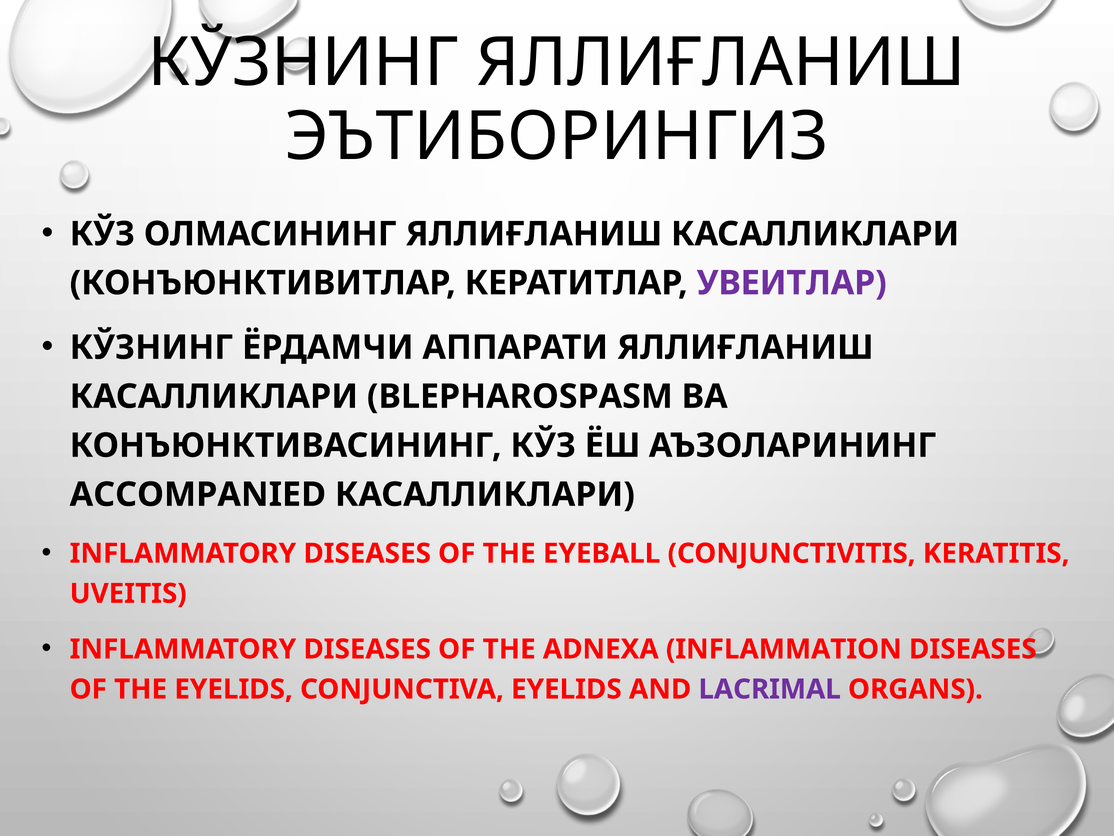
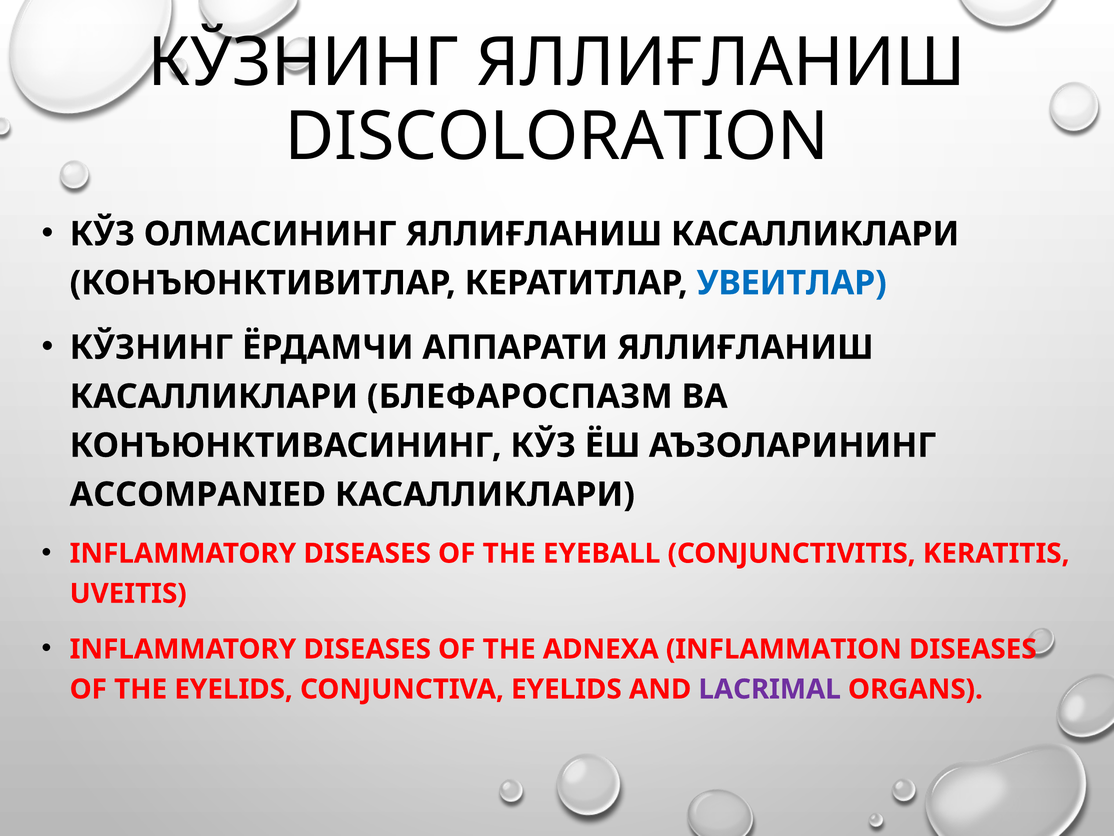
ЭЪТИБОРИНГИЗ: ЭЪТИБОРИНГИЗ -> DISCOLORATION
УВЕИТЛАР colour: purple -> blue
BLEPHAROSPASM: BLEPHAROSPASM -> БЛЕФАРОСПАЗМ
